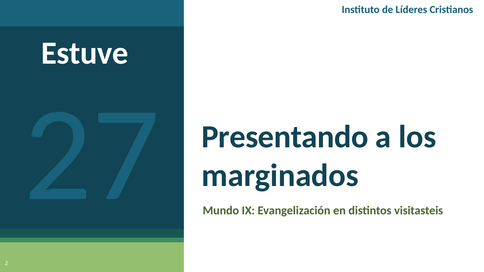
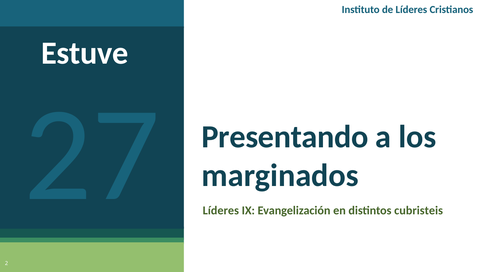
Mundo at (221, 211): Mundo -> Líderes
visitasteis: visitasteis -> cubristeis
